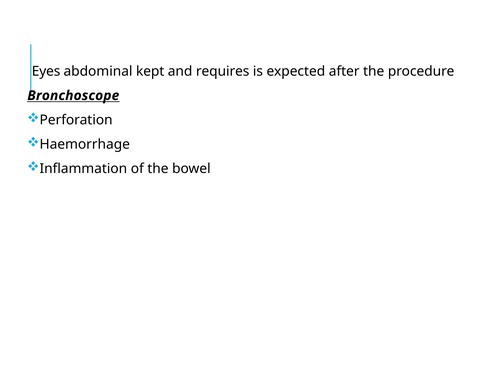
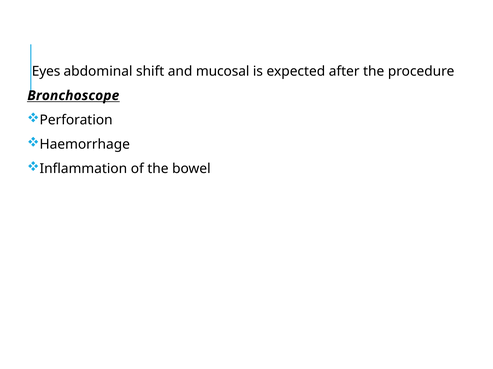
kept: kept -> shift
requires: requires -> mucosal
